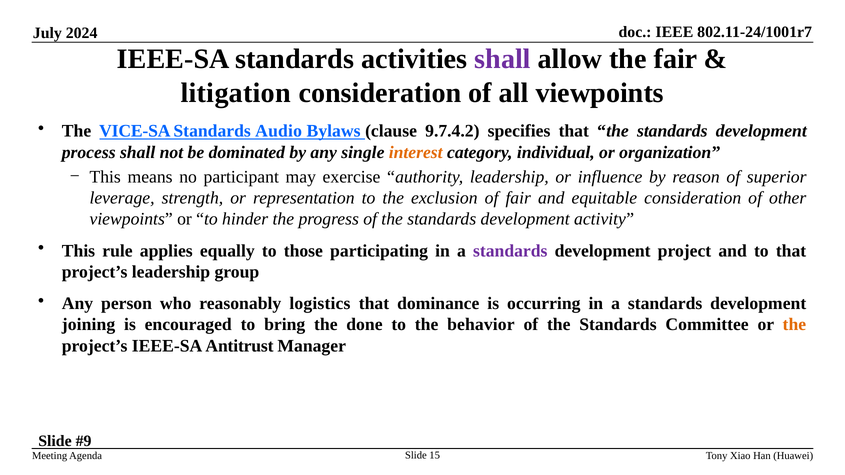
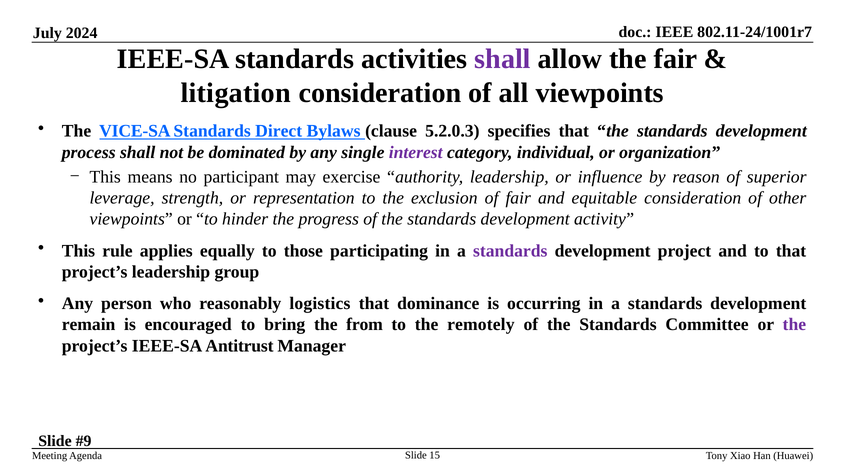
Audio: Audio -> Direct
9.7.4.2: 9.7.4.2 -> 5.2.0.3
interest colour: orange -> purple
joining: joining -> remain
done: done -> from
behavior: behavior -> remotely
the at (794, 325) colour: orange -> purple
